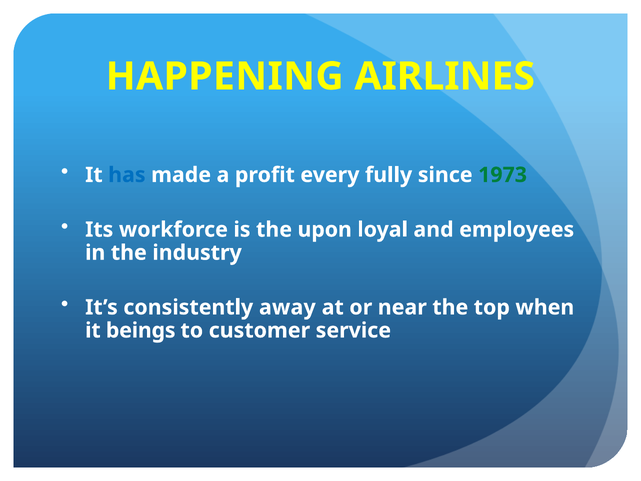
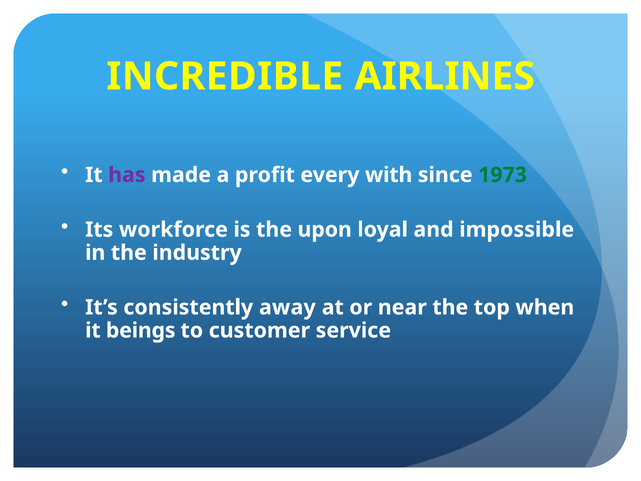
HAPPENING: HAPPENING -> INCREDIBLE
has colour: blue -> purple
fully: fully -> with
employees: employees -> impossible
